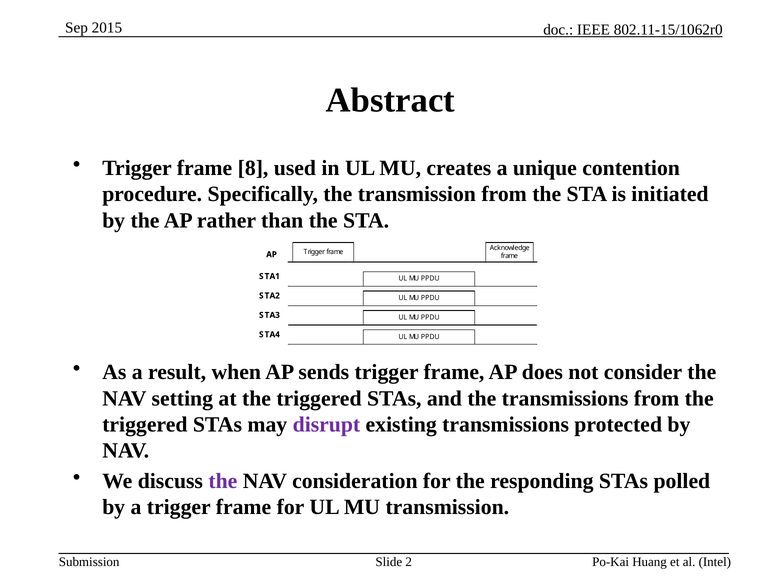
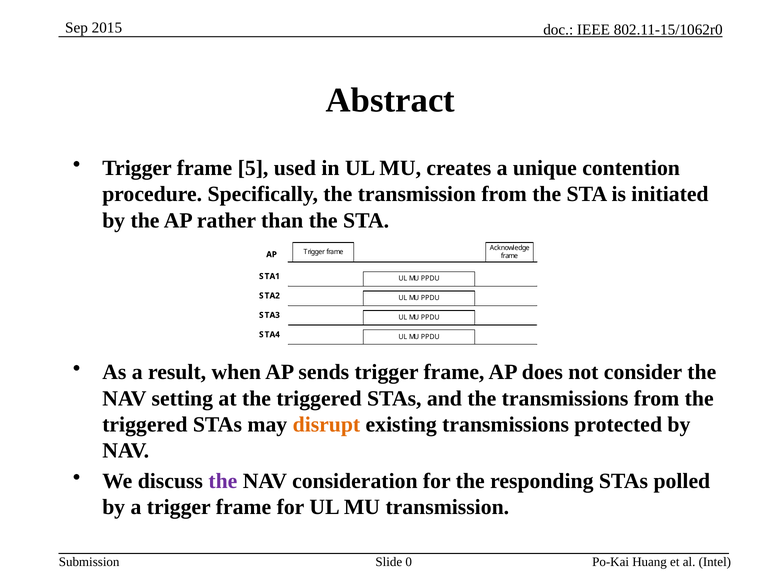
8: 8 -> 5
disrupt colour: purple -> orange
2: 2 -> 0
